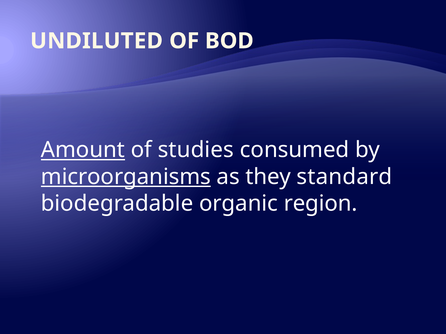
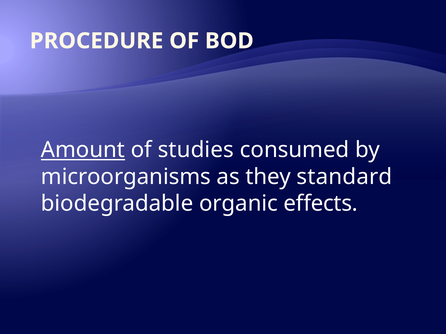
UNDILUTED: UNDILUTED -> PROCEDURE
microorganisms underline: present -> none
region: region -> effects
